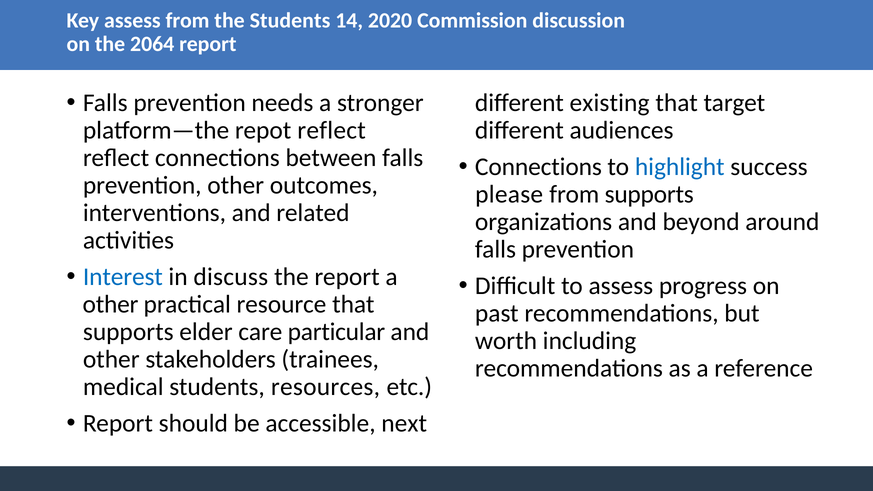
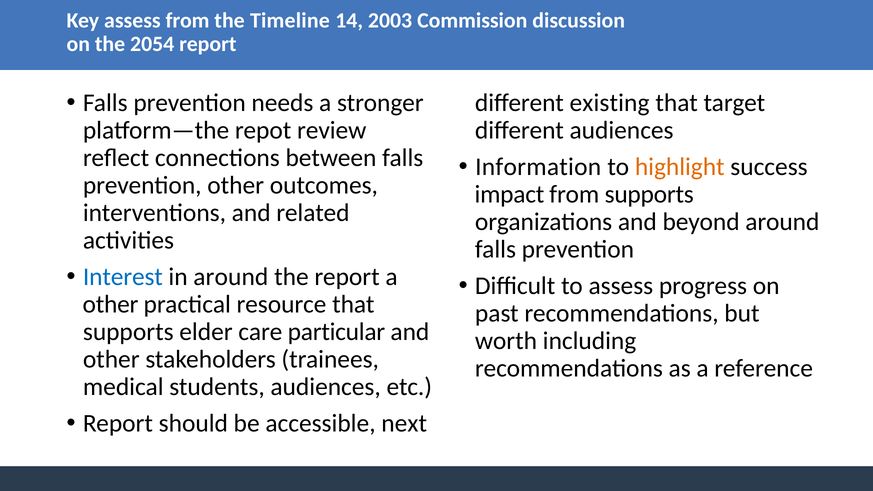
the Students: Students -> Timeline
2020: 2020 -> 2003
2064: 2064 -> 2054
repot reflect: reflect -> review
Connections at (538, 167): Connections -> Information
highlight colour: blue -> orange
please: please -> impact
in discuss: discuss -> around
students resources: resources -> audiences
